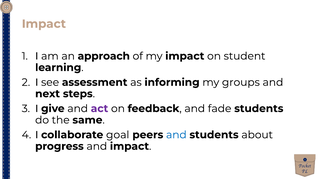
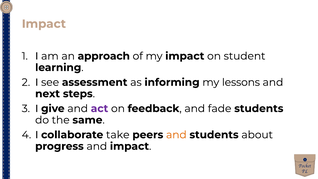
groups: groups -> lessons
goal: goal -> take
and at (176, 135) colour: blue -> orange
